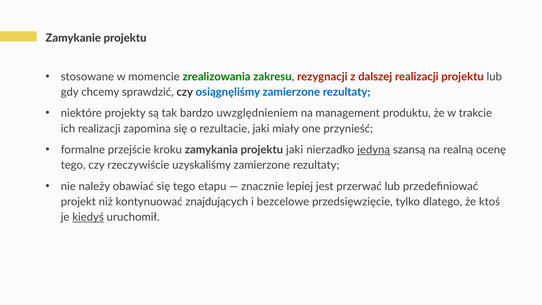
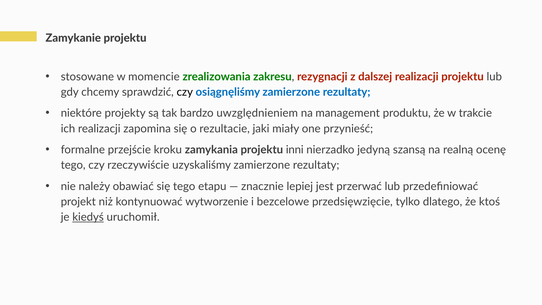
projektu jaki: jaki -> inni
jedyną underline: present -> none
znajdujących: znajdujących -> wytworzenie
